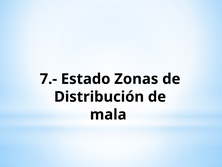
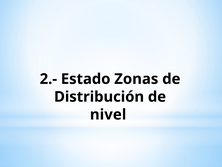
7.-: 7.- -> 2.-
mala: mala -> nivel
